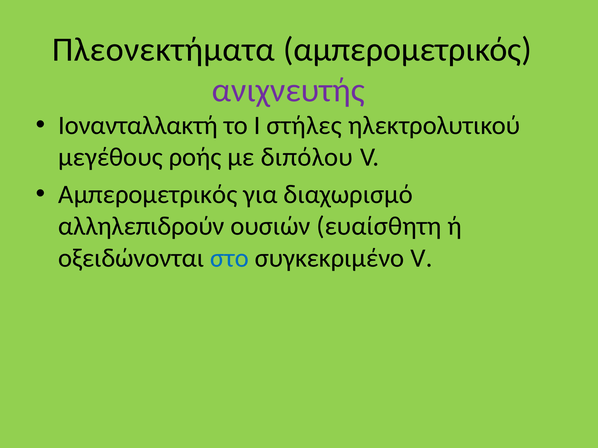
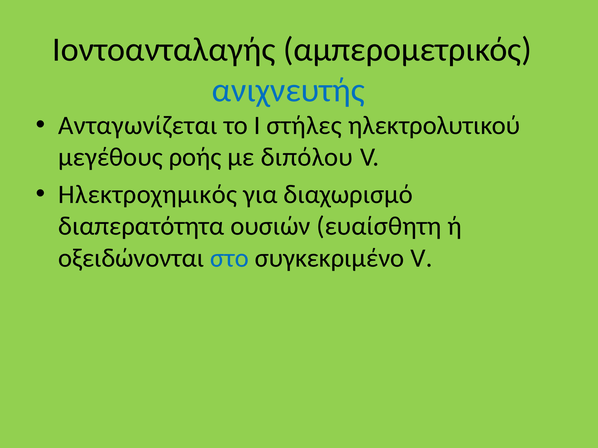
Πλεονεκτήματα: Πλεονεκτήματα -> Ιοντοανταλαγής
ανιχνευτής colour: purple -> blue
Ιονανταλλακτή: Ιονανταλλακτή -> Ανταγωνίζεται
Αμπερομετρικός at (148, 195): Αμπερομετρικός -> Ηλεκτροχημικός
αλληλεπιδρούν: αλληλεπιδρούν -> διαπερατότητα
